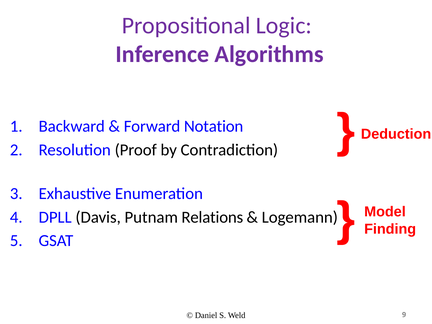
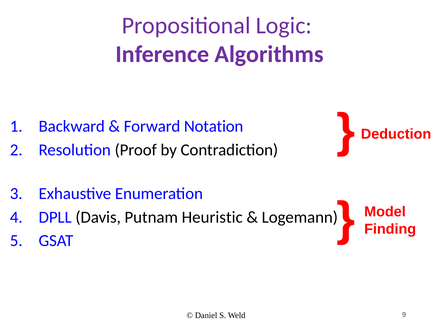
Relations: Relations -> Heuristic
